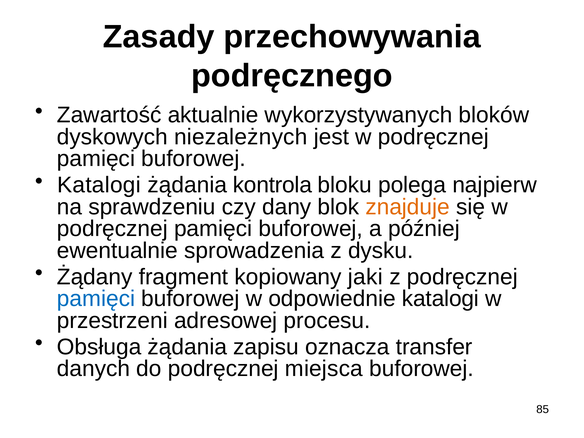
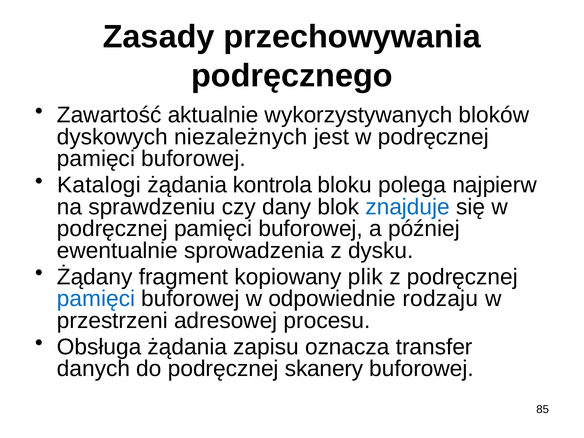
znajduje colour: orange -> blue
jaki: jaki -> plik
odpowiednie katalogi: katalogi -> rodzaju
miejsca: miejsca -> skanery
